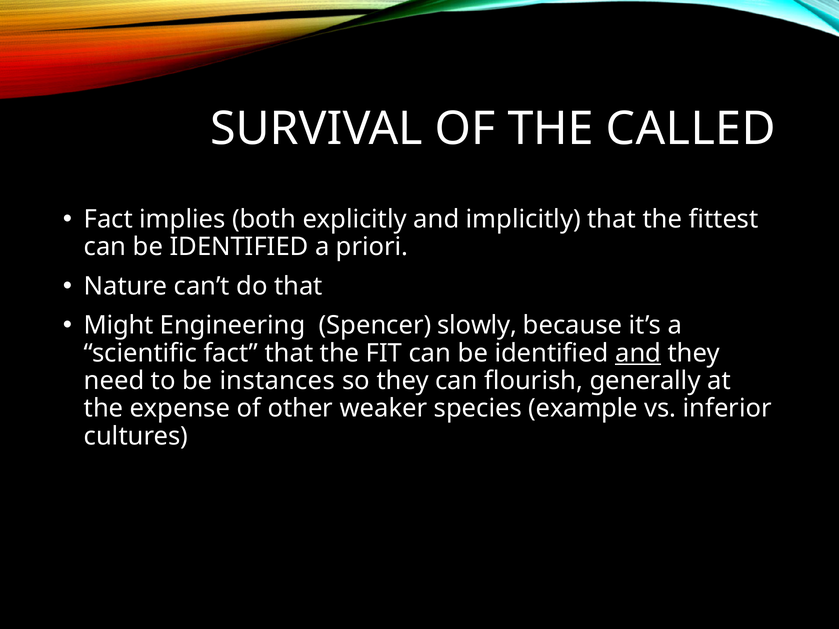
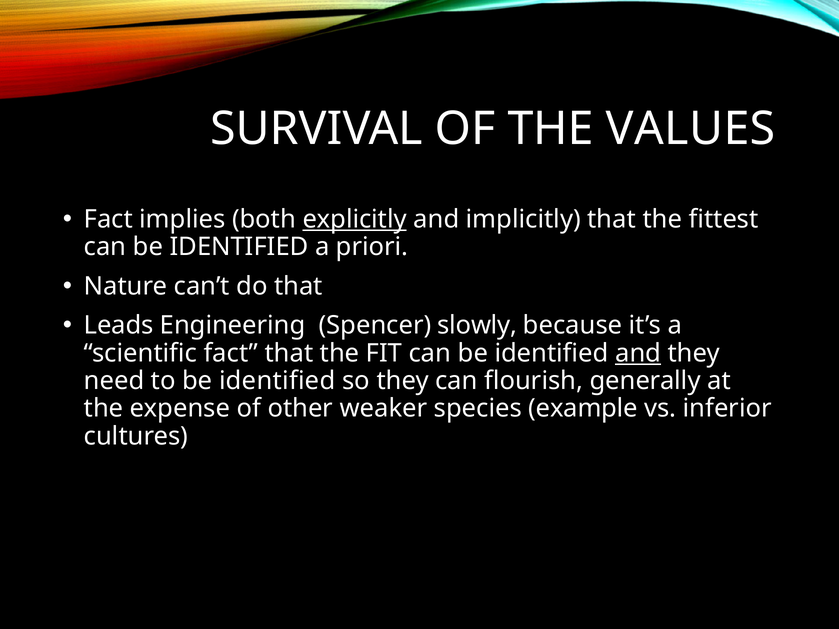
CALLED: CALLED -> VALUES
explicitly underline: none -> present
Might: Might -> Leads
to be instances: instances -> identified
